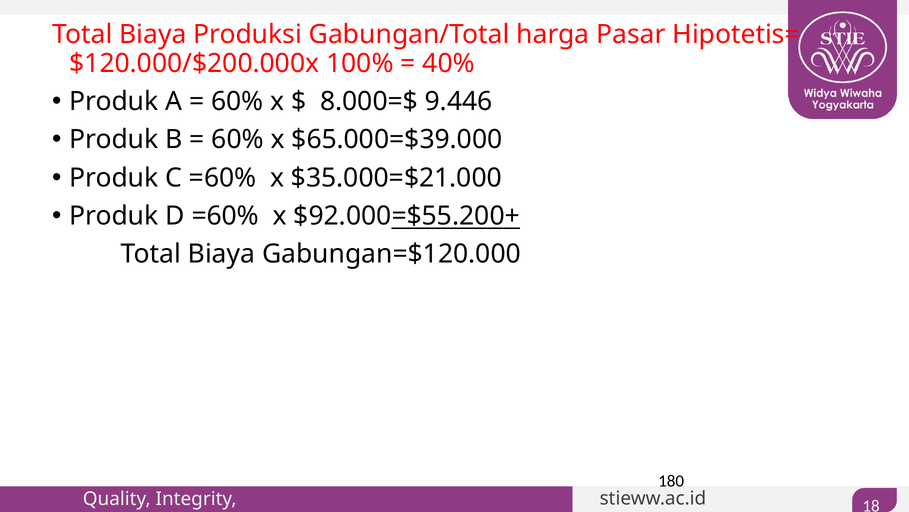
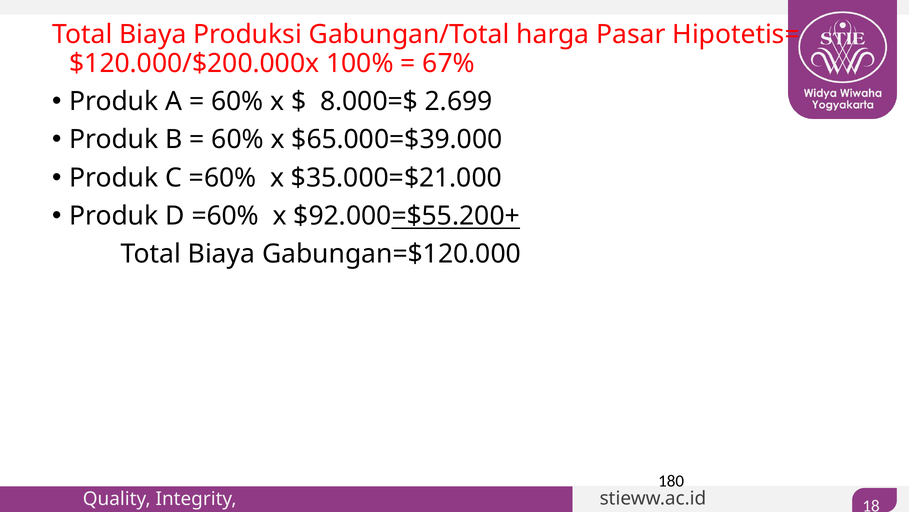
40%: 40% -> 67%
9.446: 9.446 -> 2.699
